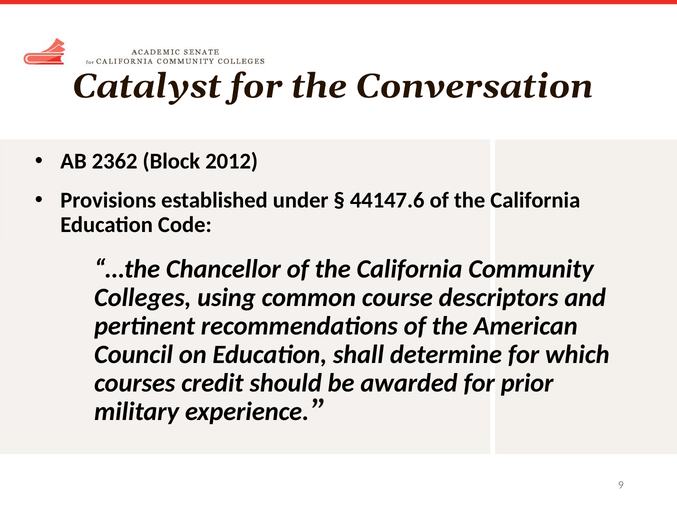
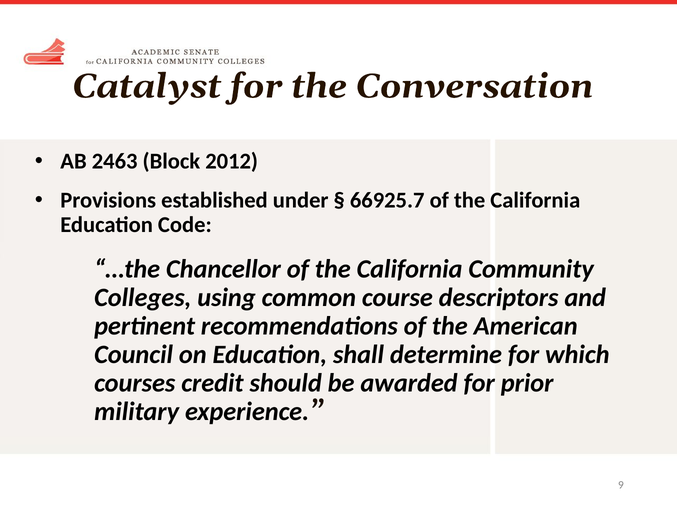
2362: 2362 -> 2463
44147.6: 44147.6 -> 66925.7
